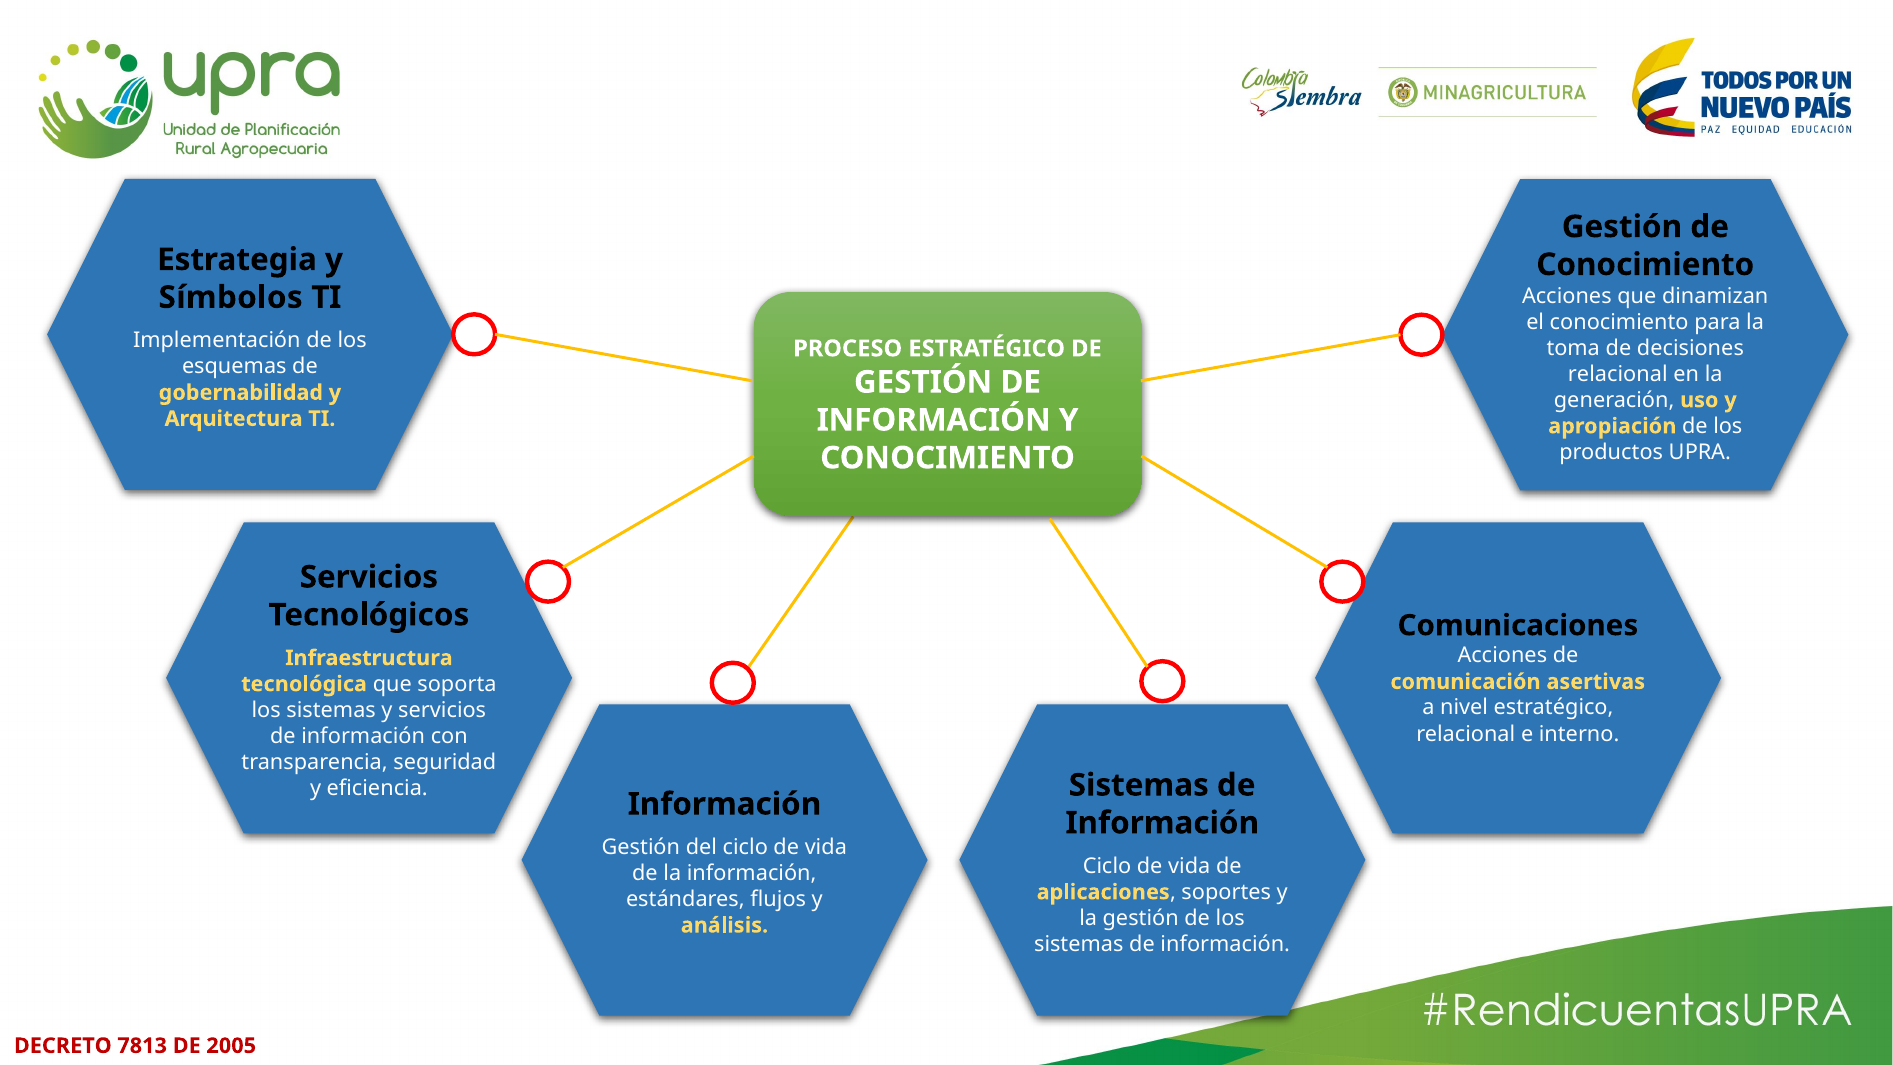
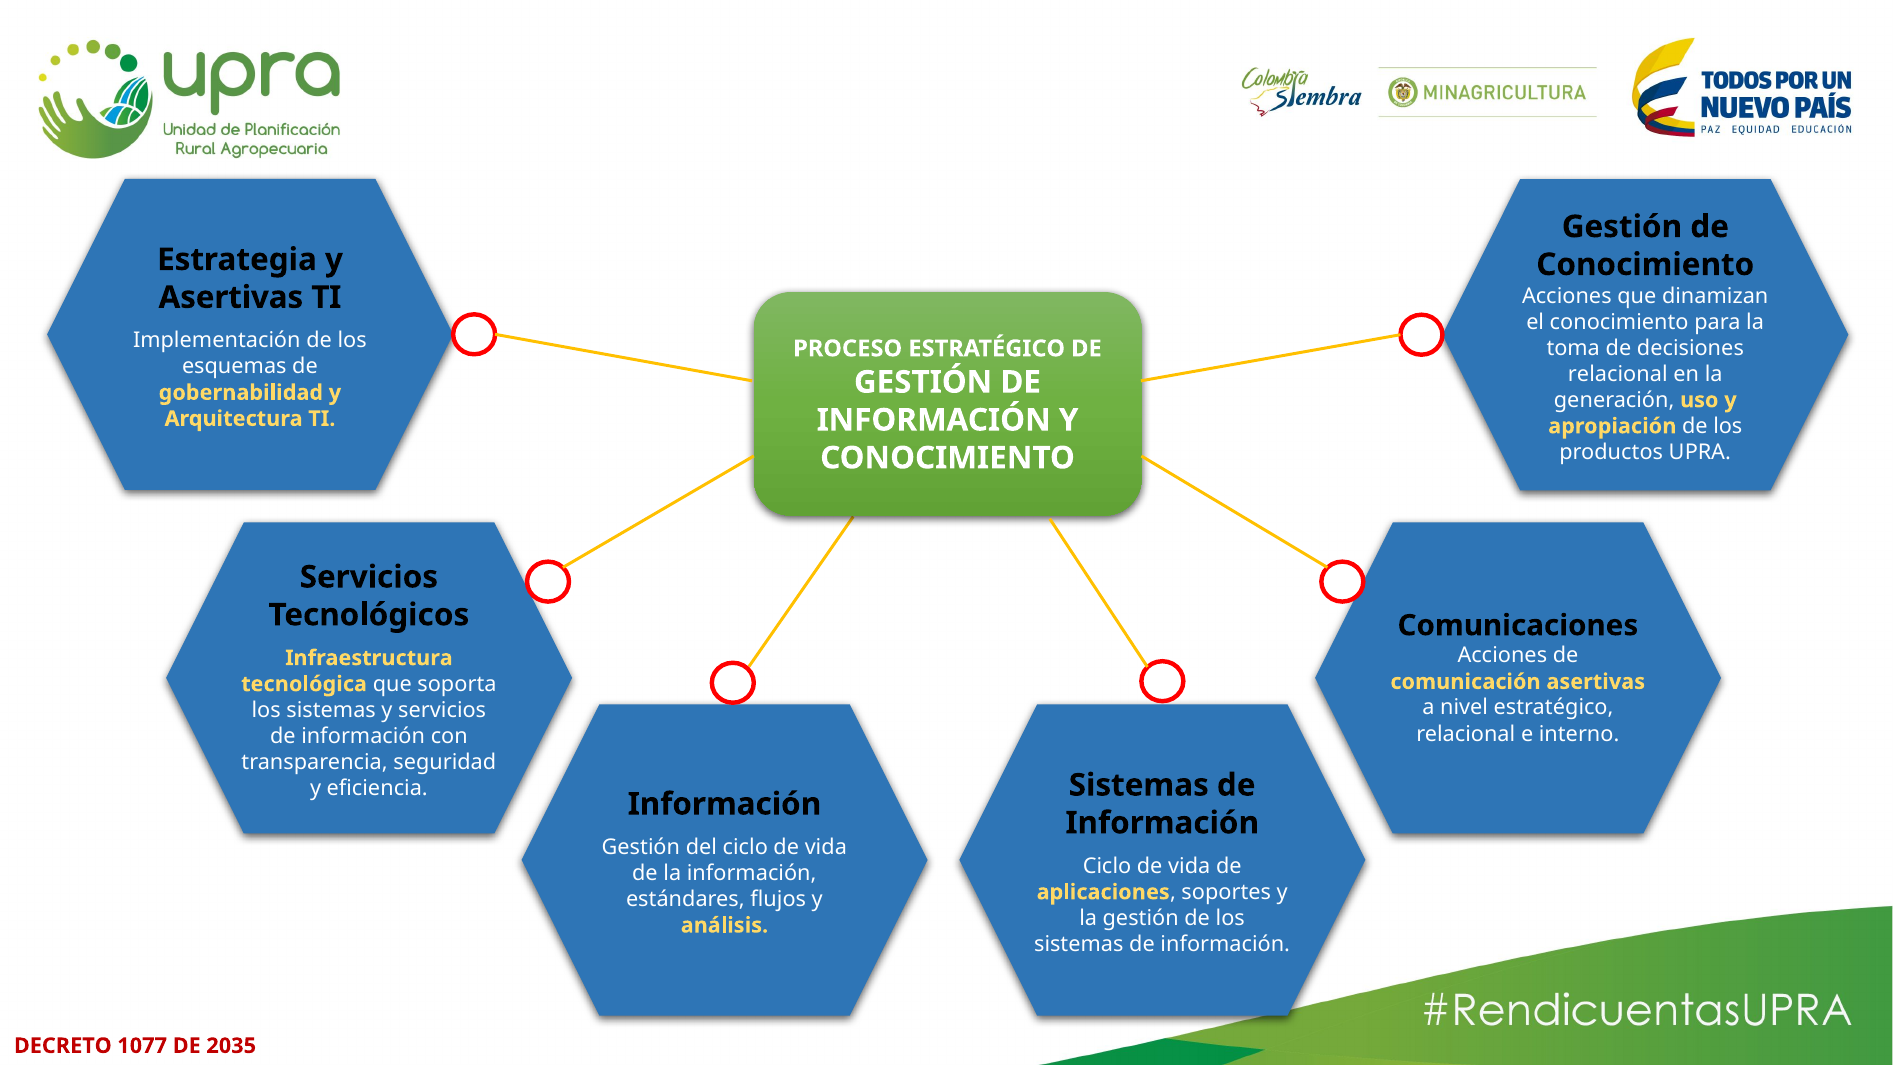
Símbolos at (231, 297): Símbolos -> Asertivas
7813: 7813 -> 1077
2005: 2005 -> 2035
